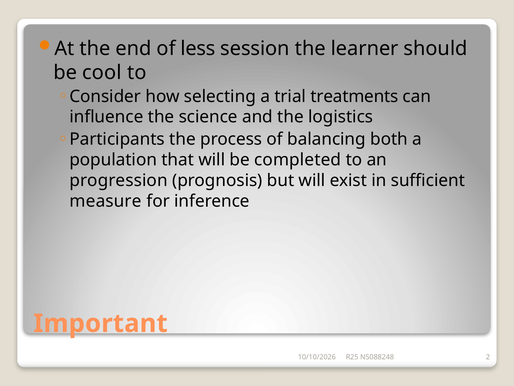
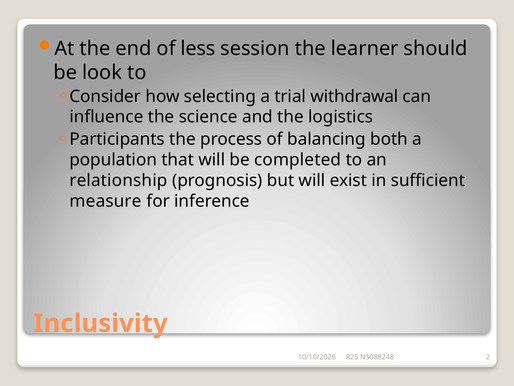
cool: cool -> look
treatments: treatments -> withdrawal
progression: progression -> relationship
Important: Important -> Inclusivity
